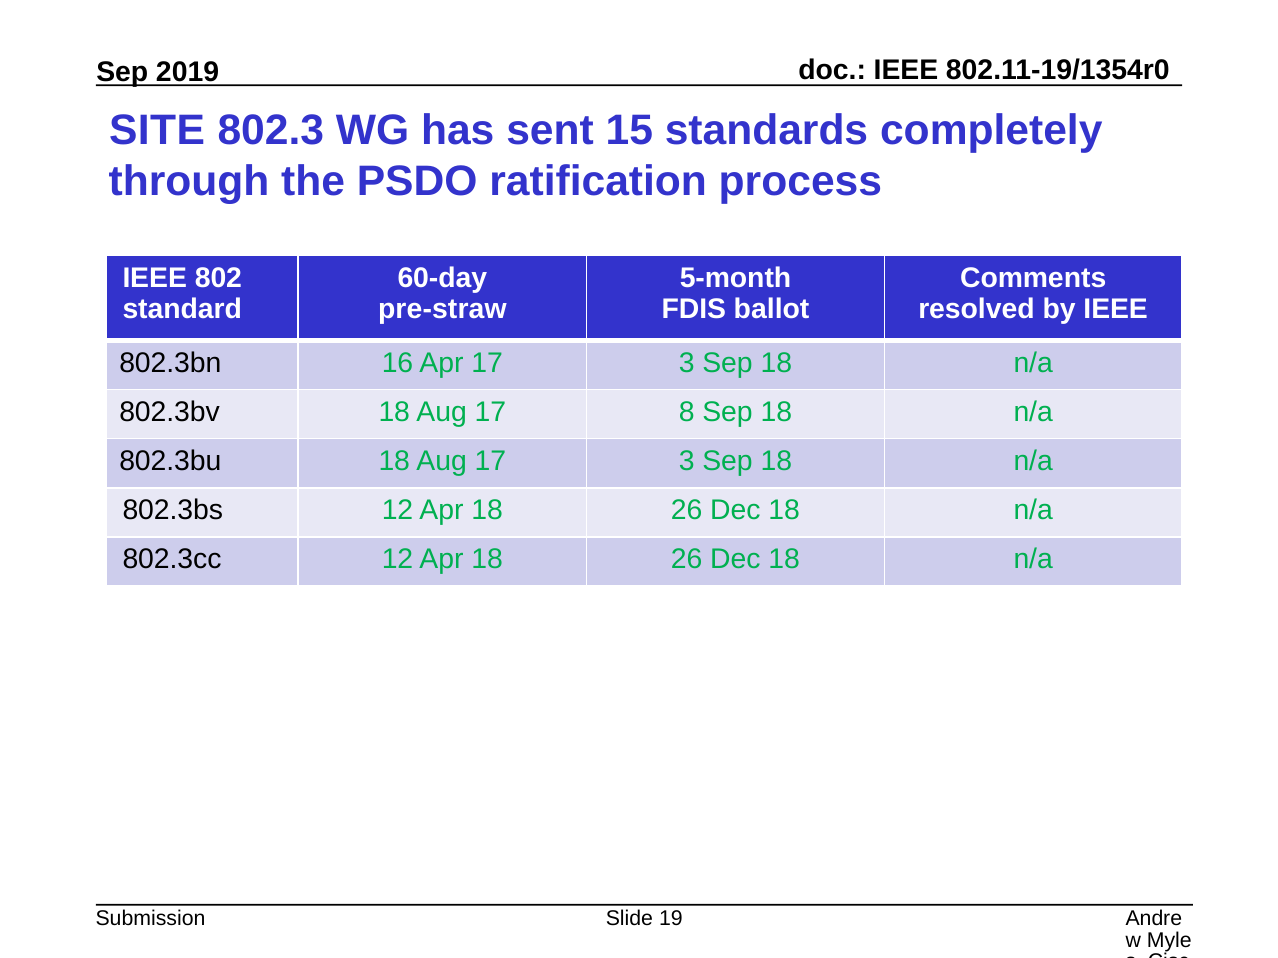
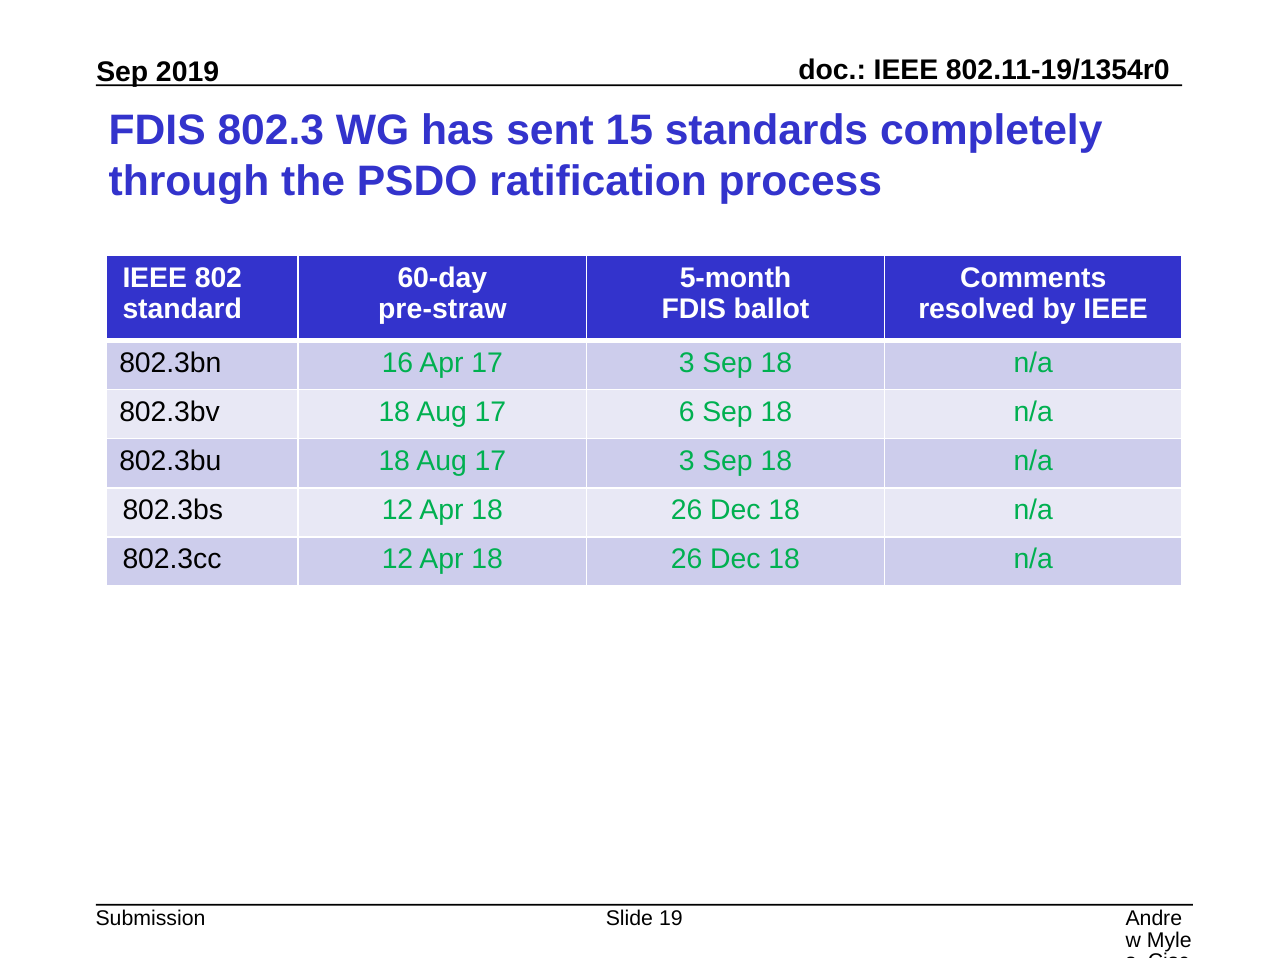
SITE at (157, 131): SITE -> FDIS
8: 8 -> 6
